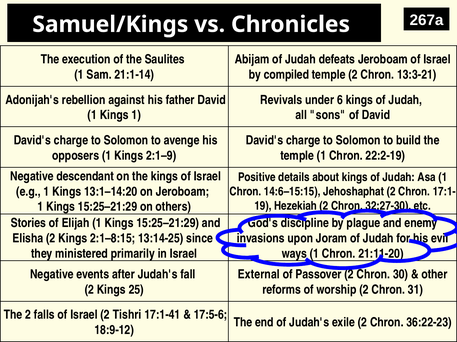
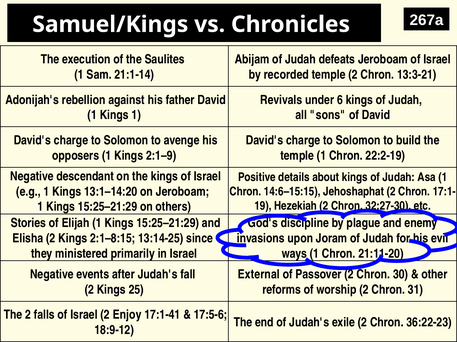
compiled: compiled -> recorded
Tishri: Tishri -> Enjoy
